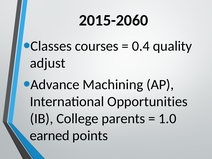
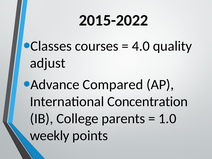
2015-2060: 2015-2060 -> 2015-2022
0.4: 0.4 -> 4.0
Machining: Machining -> Compared
Opportunities: Opportunities -> Concentration
earned: earned -> weekly
